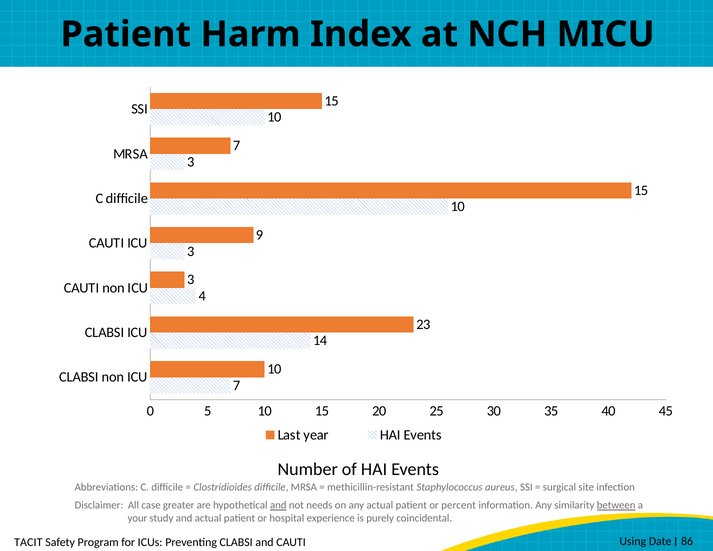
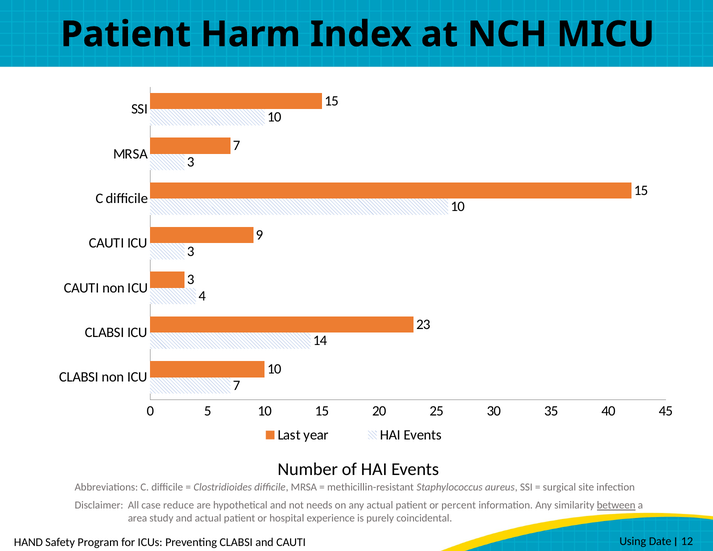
greater: greater -> reduce
and at (278, 505) underline: present -> none
your: your -> area
TACIT: TACIT -> HAND
86: 86 -> 12
